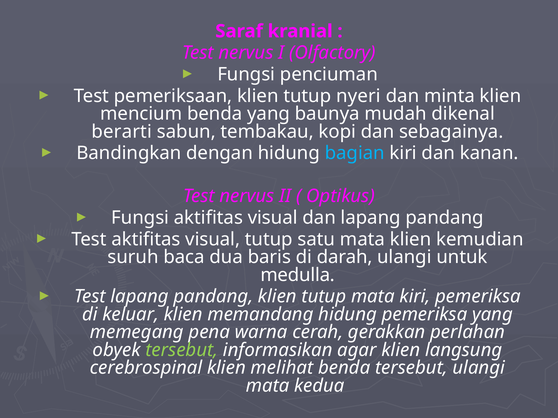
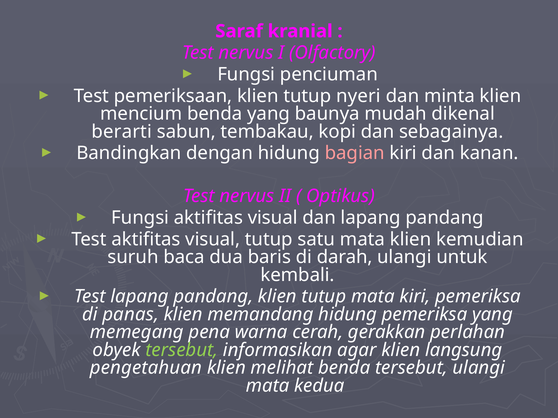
bagian colour: light blue -> pink
medulla: medulla -> kembali
keluar: keluar -> panas
cerebrospinal: cerebrospinal -> pengetahuan
